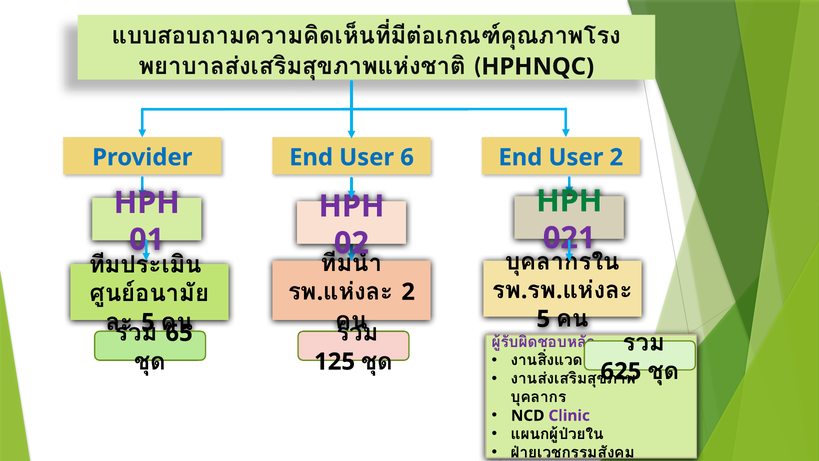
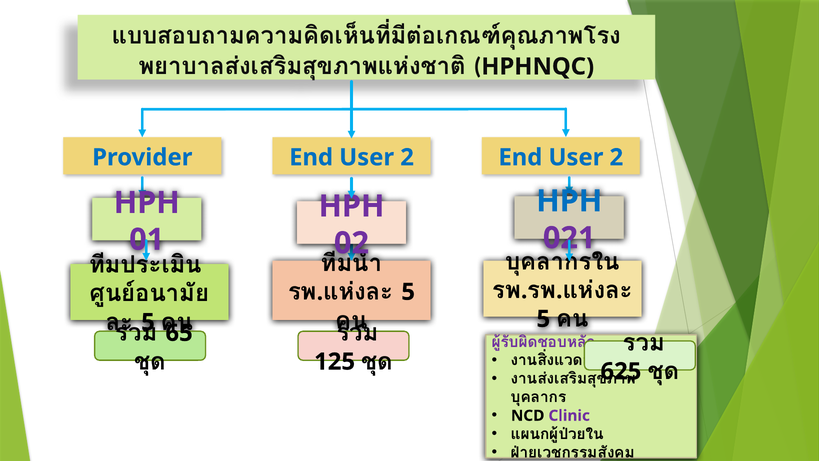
Provider End User 6: 6 -> 2
HPH at (569, 201) colour: green -> blue
2 at (408, 292): 2 -> 5
